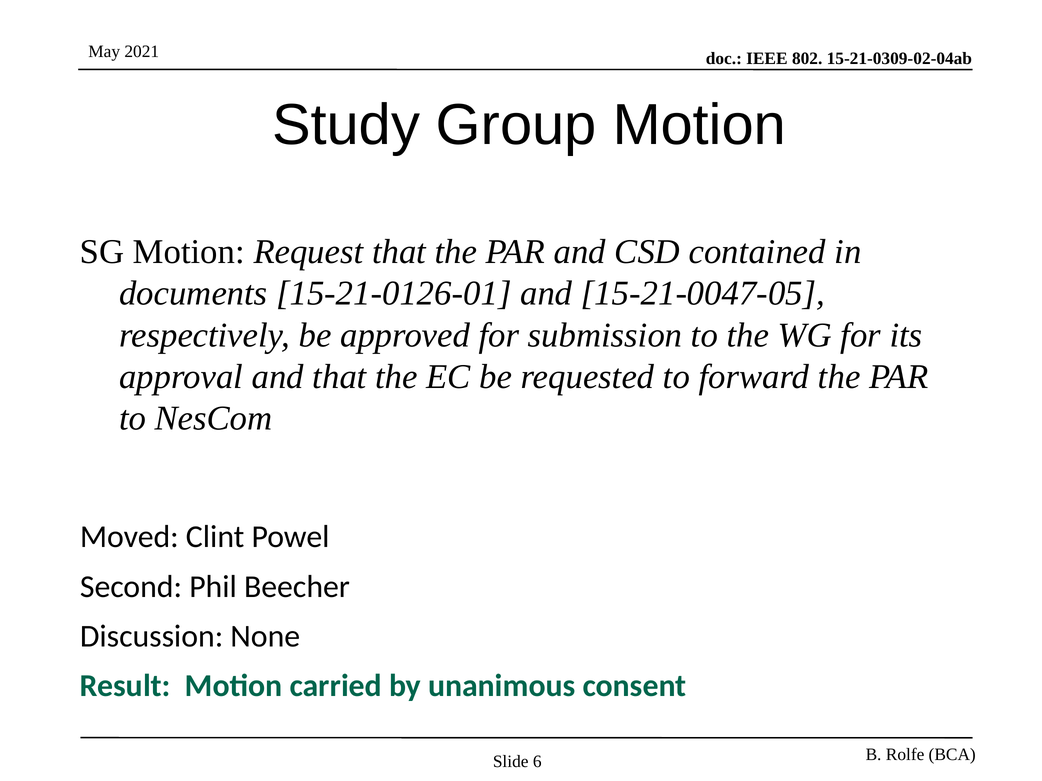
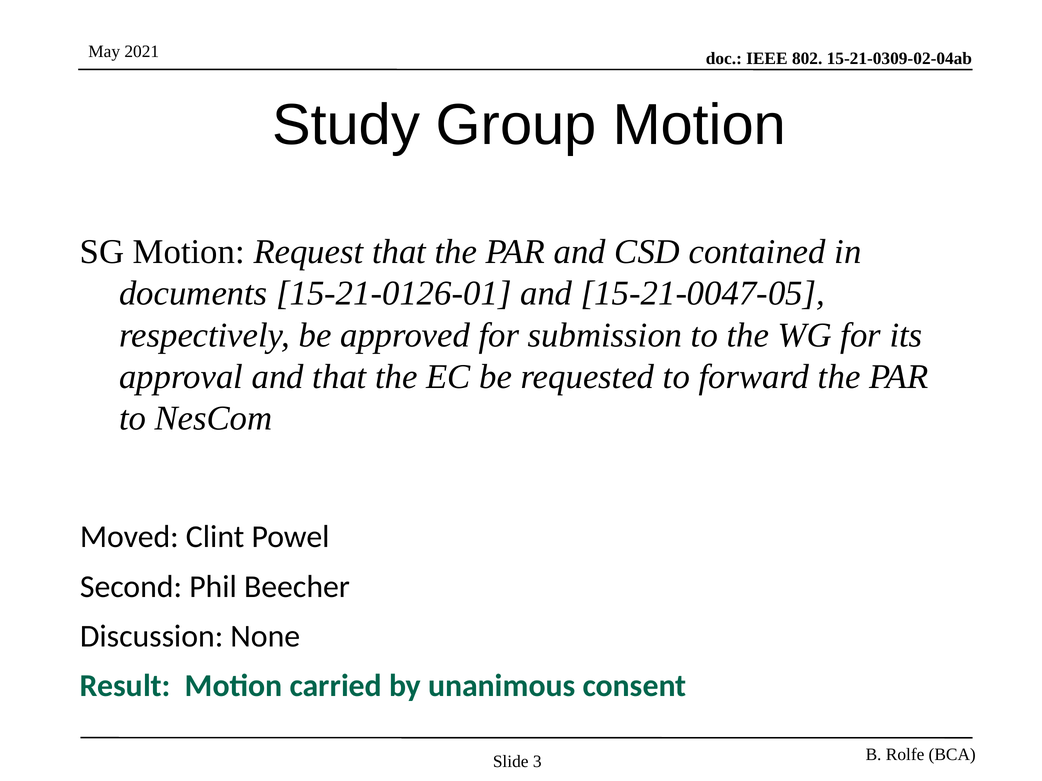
6: 6 -> 3
